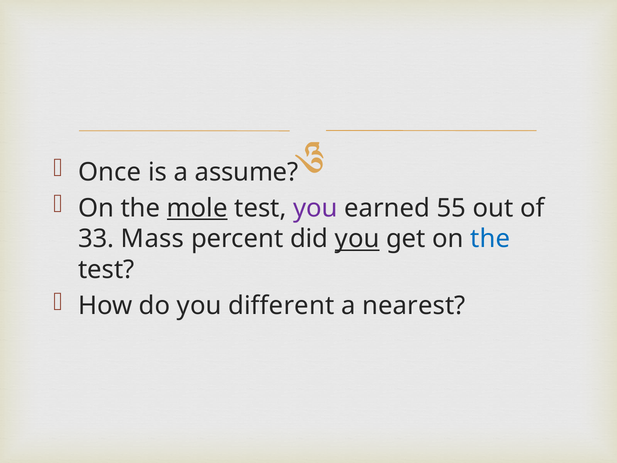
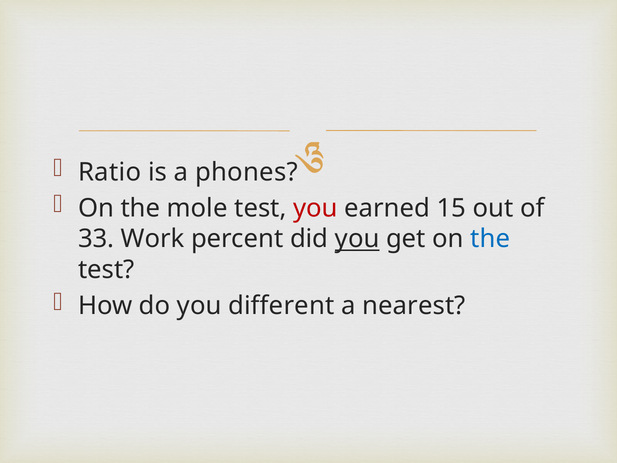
Once: Once -> Ratio
assume: assume -> phones
mole underline: present -> none
you at (315, 208) colour: purple -> red
55: 55 -> 15
Mass: Mass -> Work
